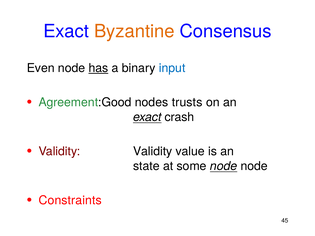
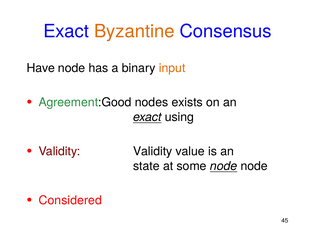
Even: Even -> Have
has underline: present -> none
input colour: blue -> orange
trusts: trusts -> exists
crash: crash -> using
Constraints: Constraints -> Considered
